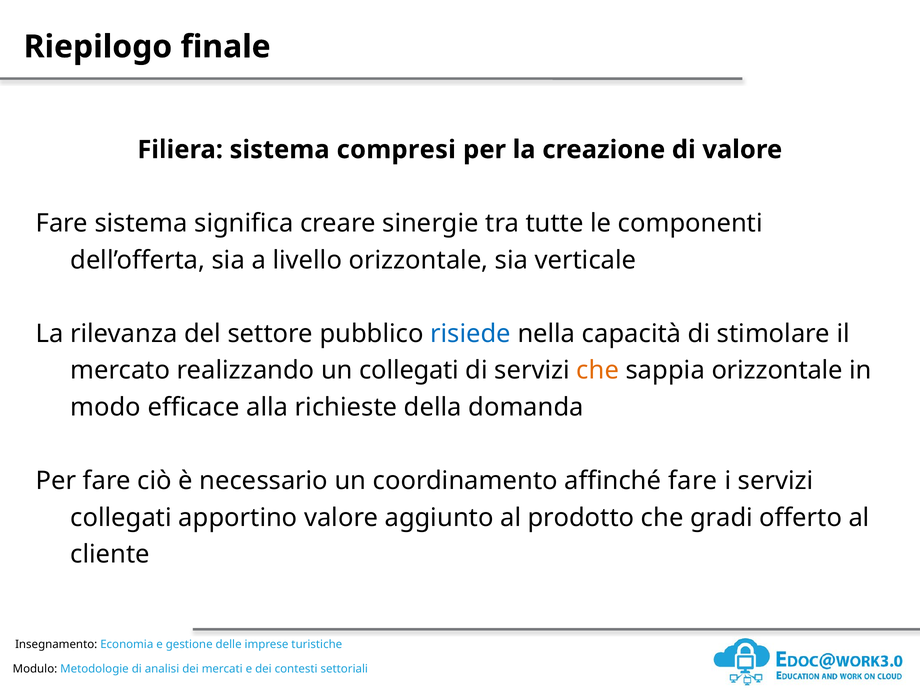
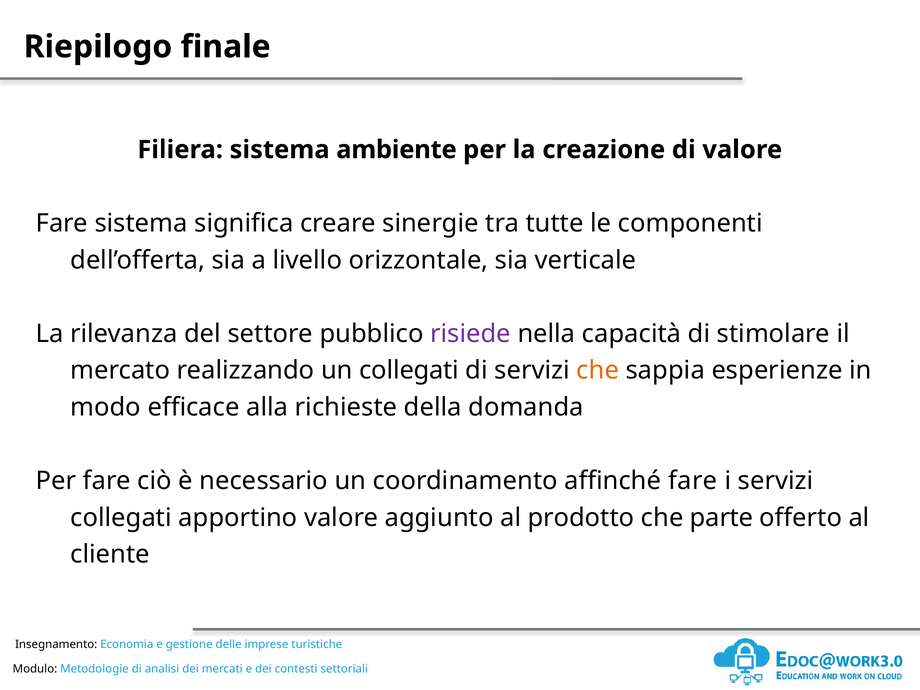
compresi: compresi -> ambiente
risiede colour: blue -> purple
sappia orizzontale: orizzontale -> esperienze
gradi: gradi -> parte
